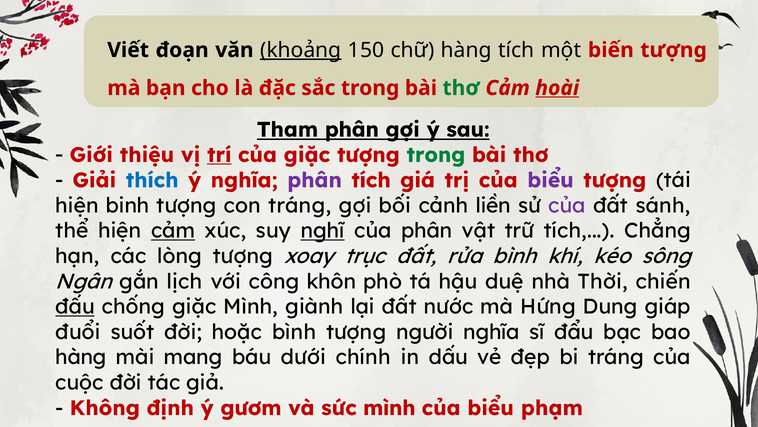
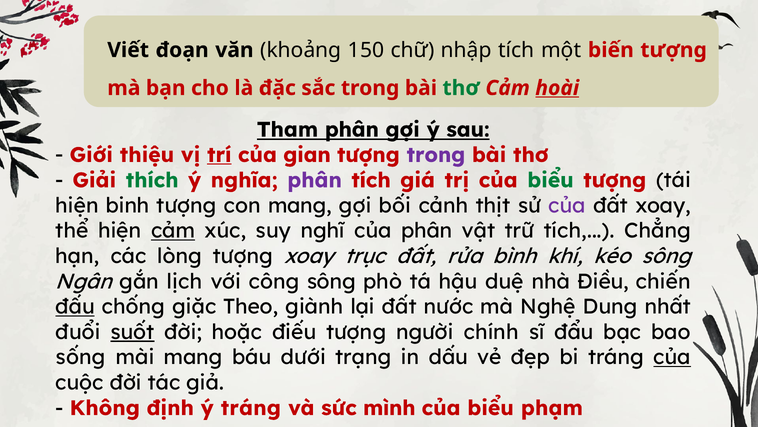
khoảng underline: present -> none
chữ hàng: hàng -> nhập
của giặc: giặc -> gian
trong colour: green -> purple
thích colour: blue -> green
biểu at (550, 180) colour: purple -> green
con tráng: tráng -> mang
liền: liền -> thịt
đất sánh: sánh -> xoay
nghĩ underline: present -> none
công khôn: khôn -> sông
Thời: Thời -> Điều
giặc Mình: Mình -> Theo
Hứng: Hứng -> Nghệ
giáp: giáp -> nhất
suốt underline: none -> present
hoặc bình: bình -> điếu
người nghĩa: nghĩa -> chính
hàng at (81, 357): hàng -> sống
chính: chính -> trạng
của at (672, 357) underline: none -> present
ý gươm: gươm -> tráng
